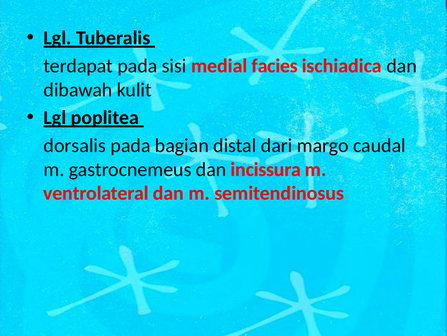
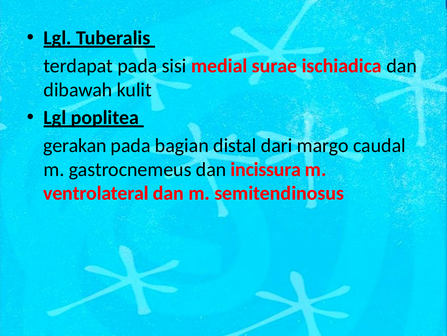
facies: facies -> surae
dorsalis: dorsalis -> gerakan
